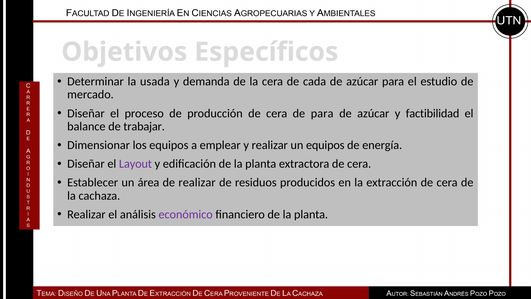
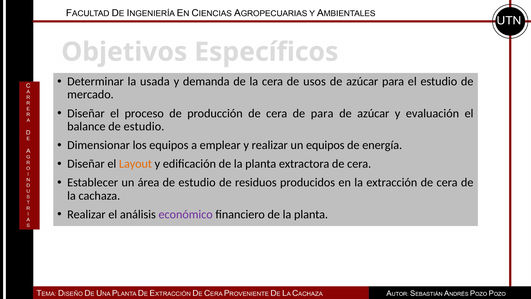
cada: cada -> usos
factibilidad: factibilidad -> evaluación
balance de trabajar: trabajar -> estudio
Layout colour: purple -> orange
realizar at (197, 182): realizar -> estudio
